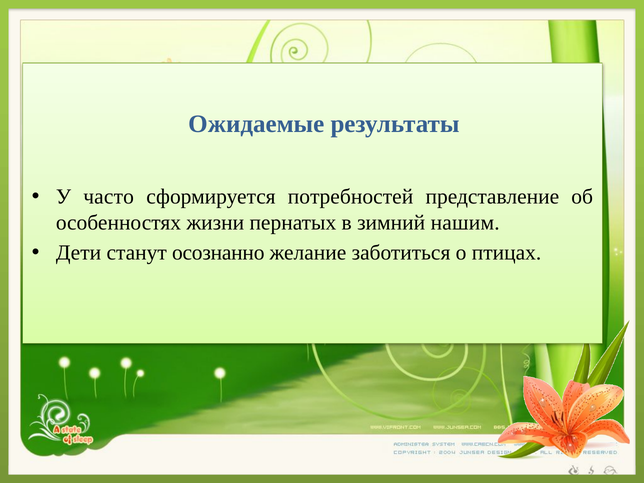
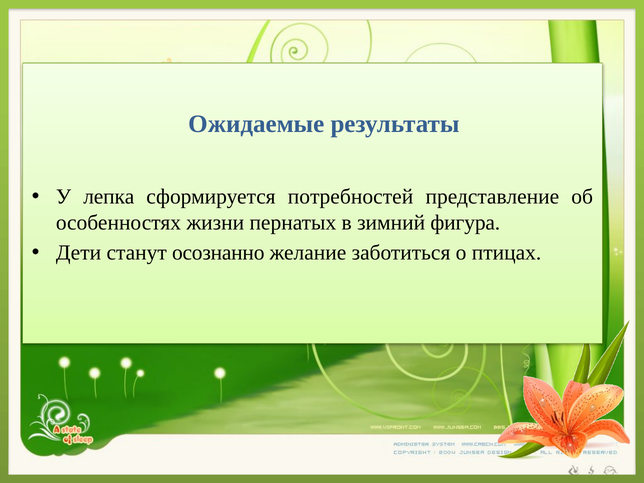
часто: часто -> лепка
нашим: нашим -> фигура
